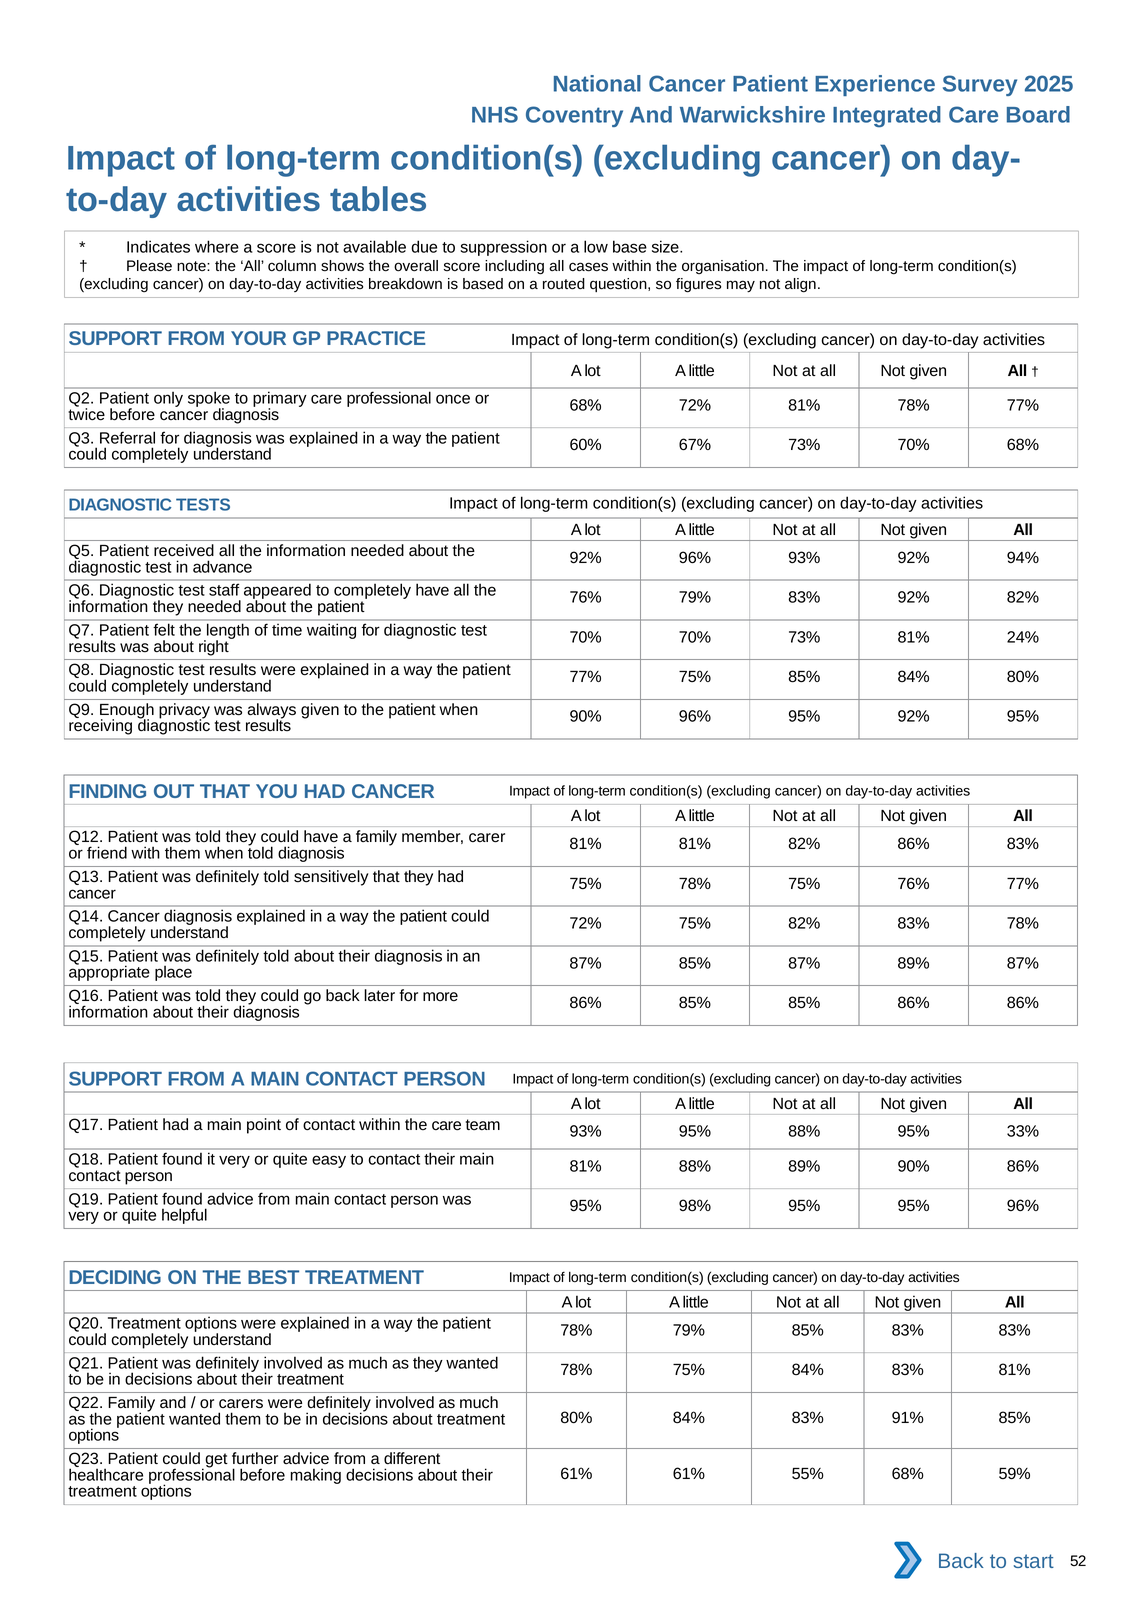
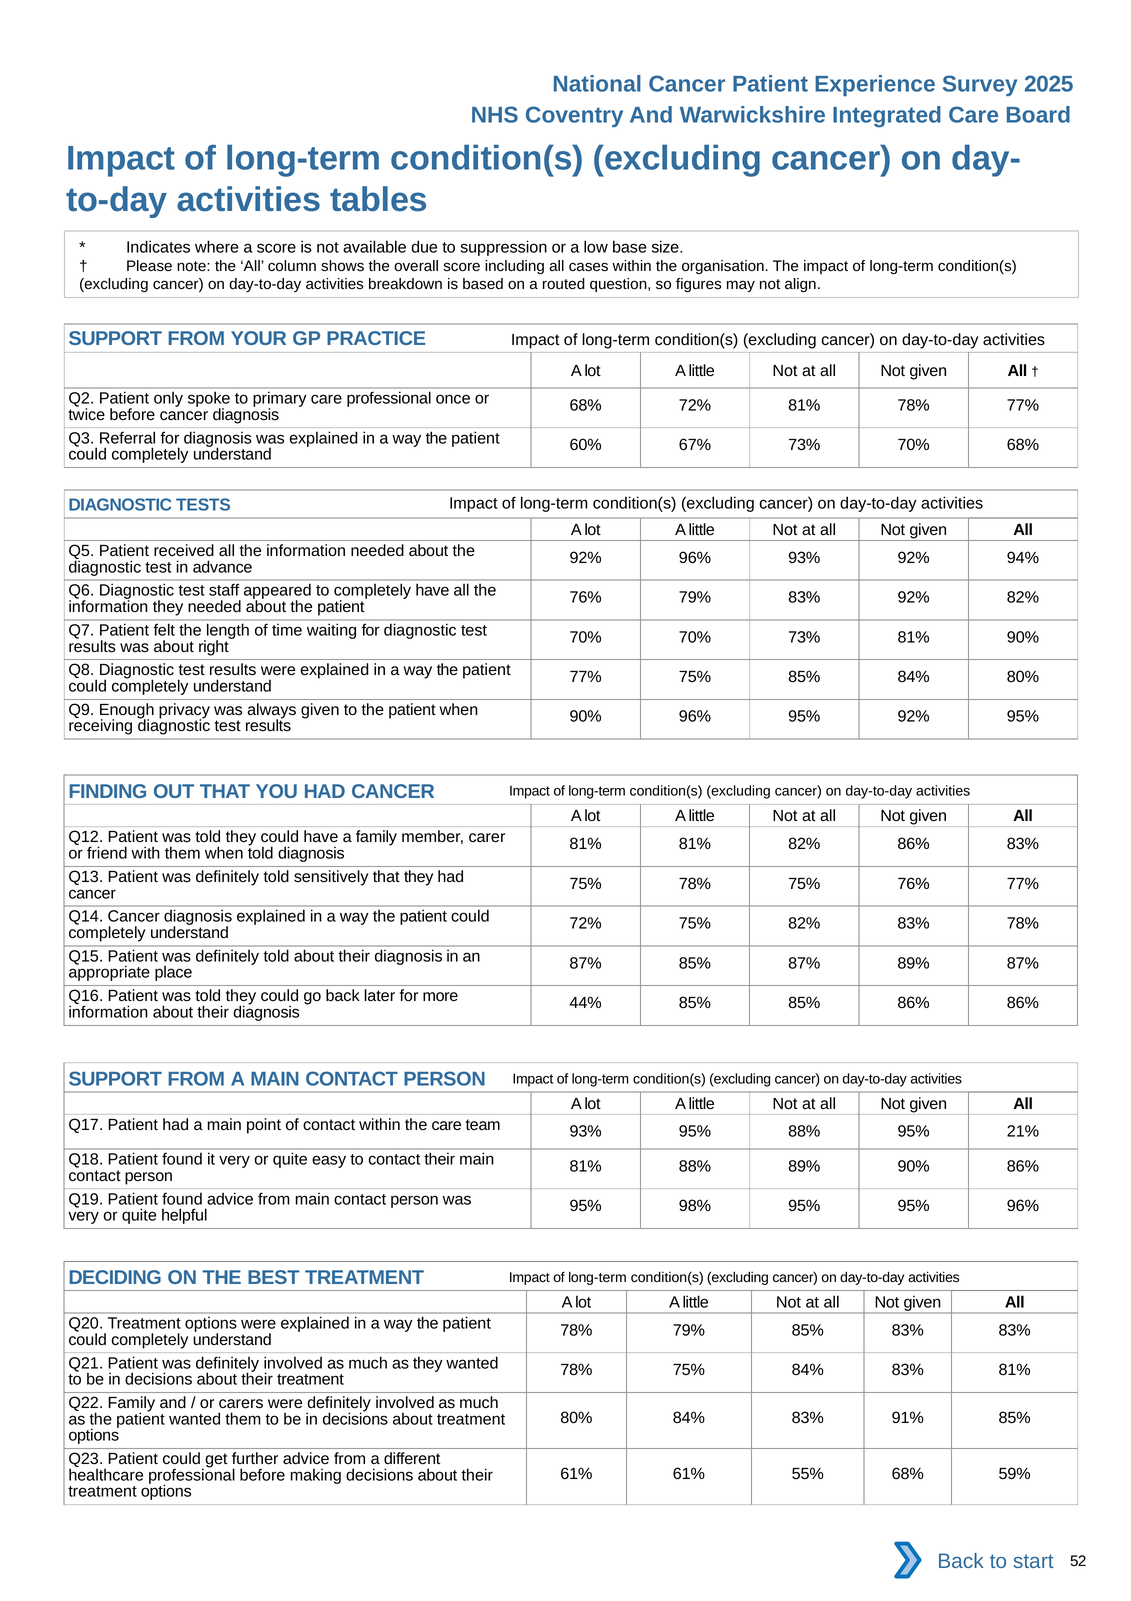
81% 24%: 24% -> 90%
86% at (586, 1003): 86% -> 44%
33%: 33% -> 21%
